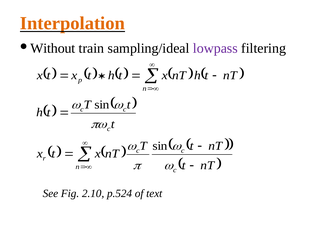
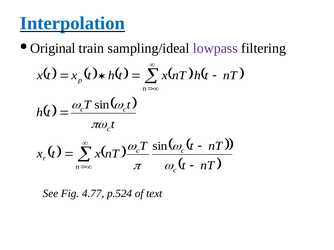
Interpolation colour: orange -> blue
Without: Without -> Original
2.10: 2.10 -> 4.77
